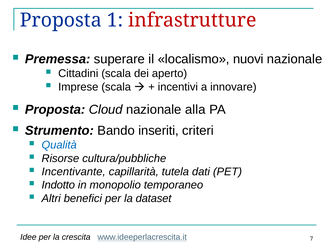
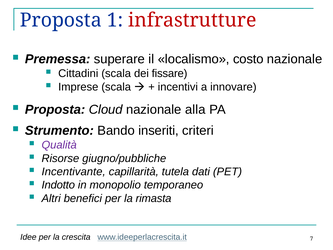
nuovi: nuovi -> costo
aperto: aperto -> fissare
Qualità colour: blue -> purple
cultura/pubbliche: cultura/pubbliche -> giugno/pubbliche
dataset: dataset -> rimasta
